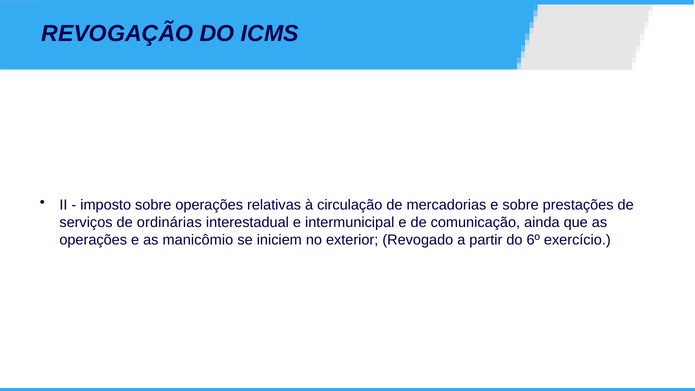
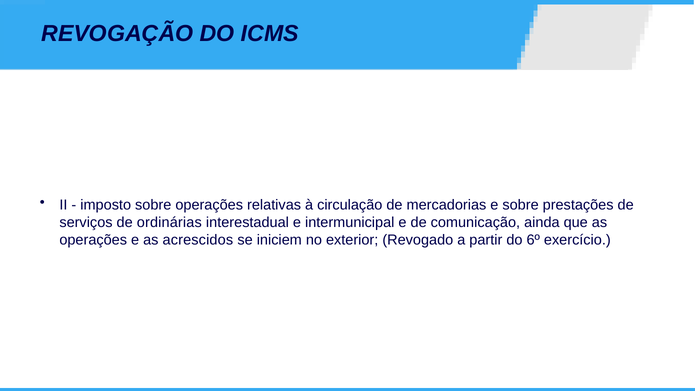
manicômio: manicômio -> acrescidos
